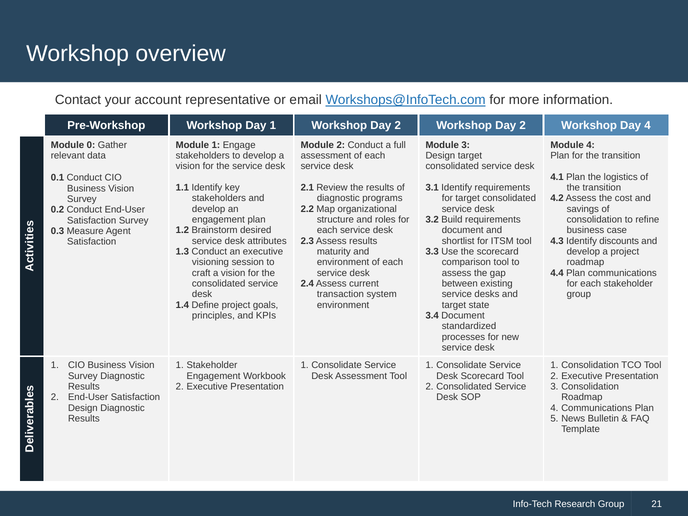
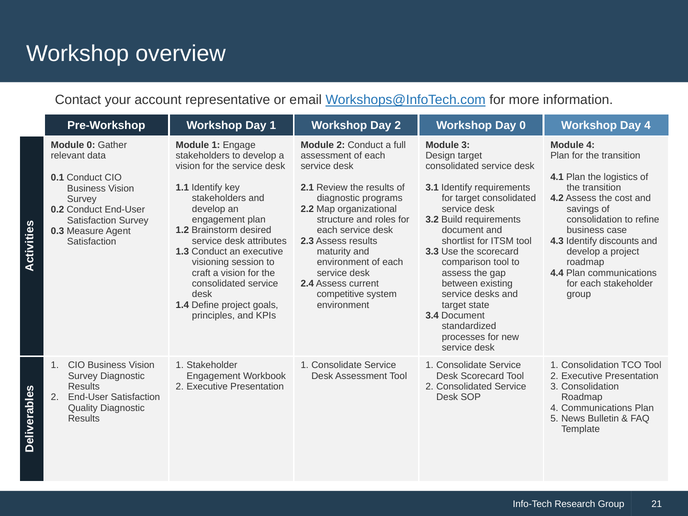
2 Workshop Day 2: 2 -> 0
transaction: transaction -> competitive
Design at (83, 408): Design -> Quality
